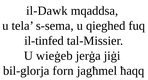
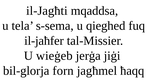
il-Dawk: il-Dawk -> il-Jagħti
il-tinfed: il-tinfed -> il-jaħfer
